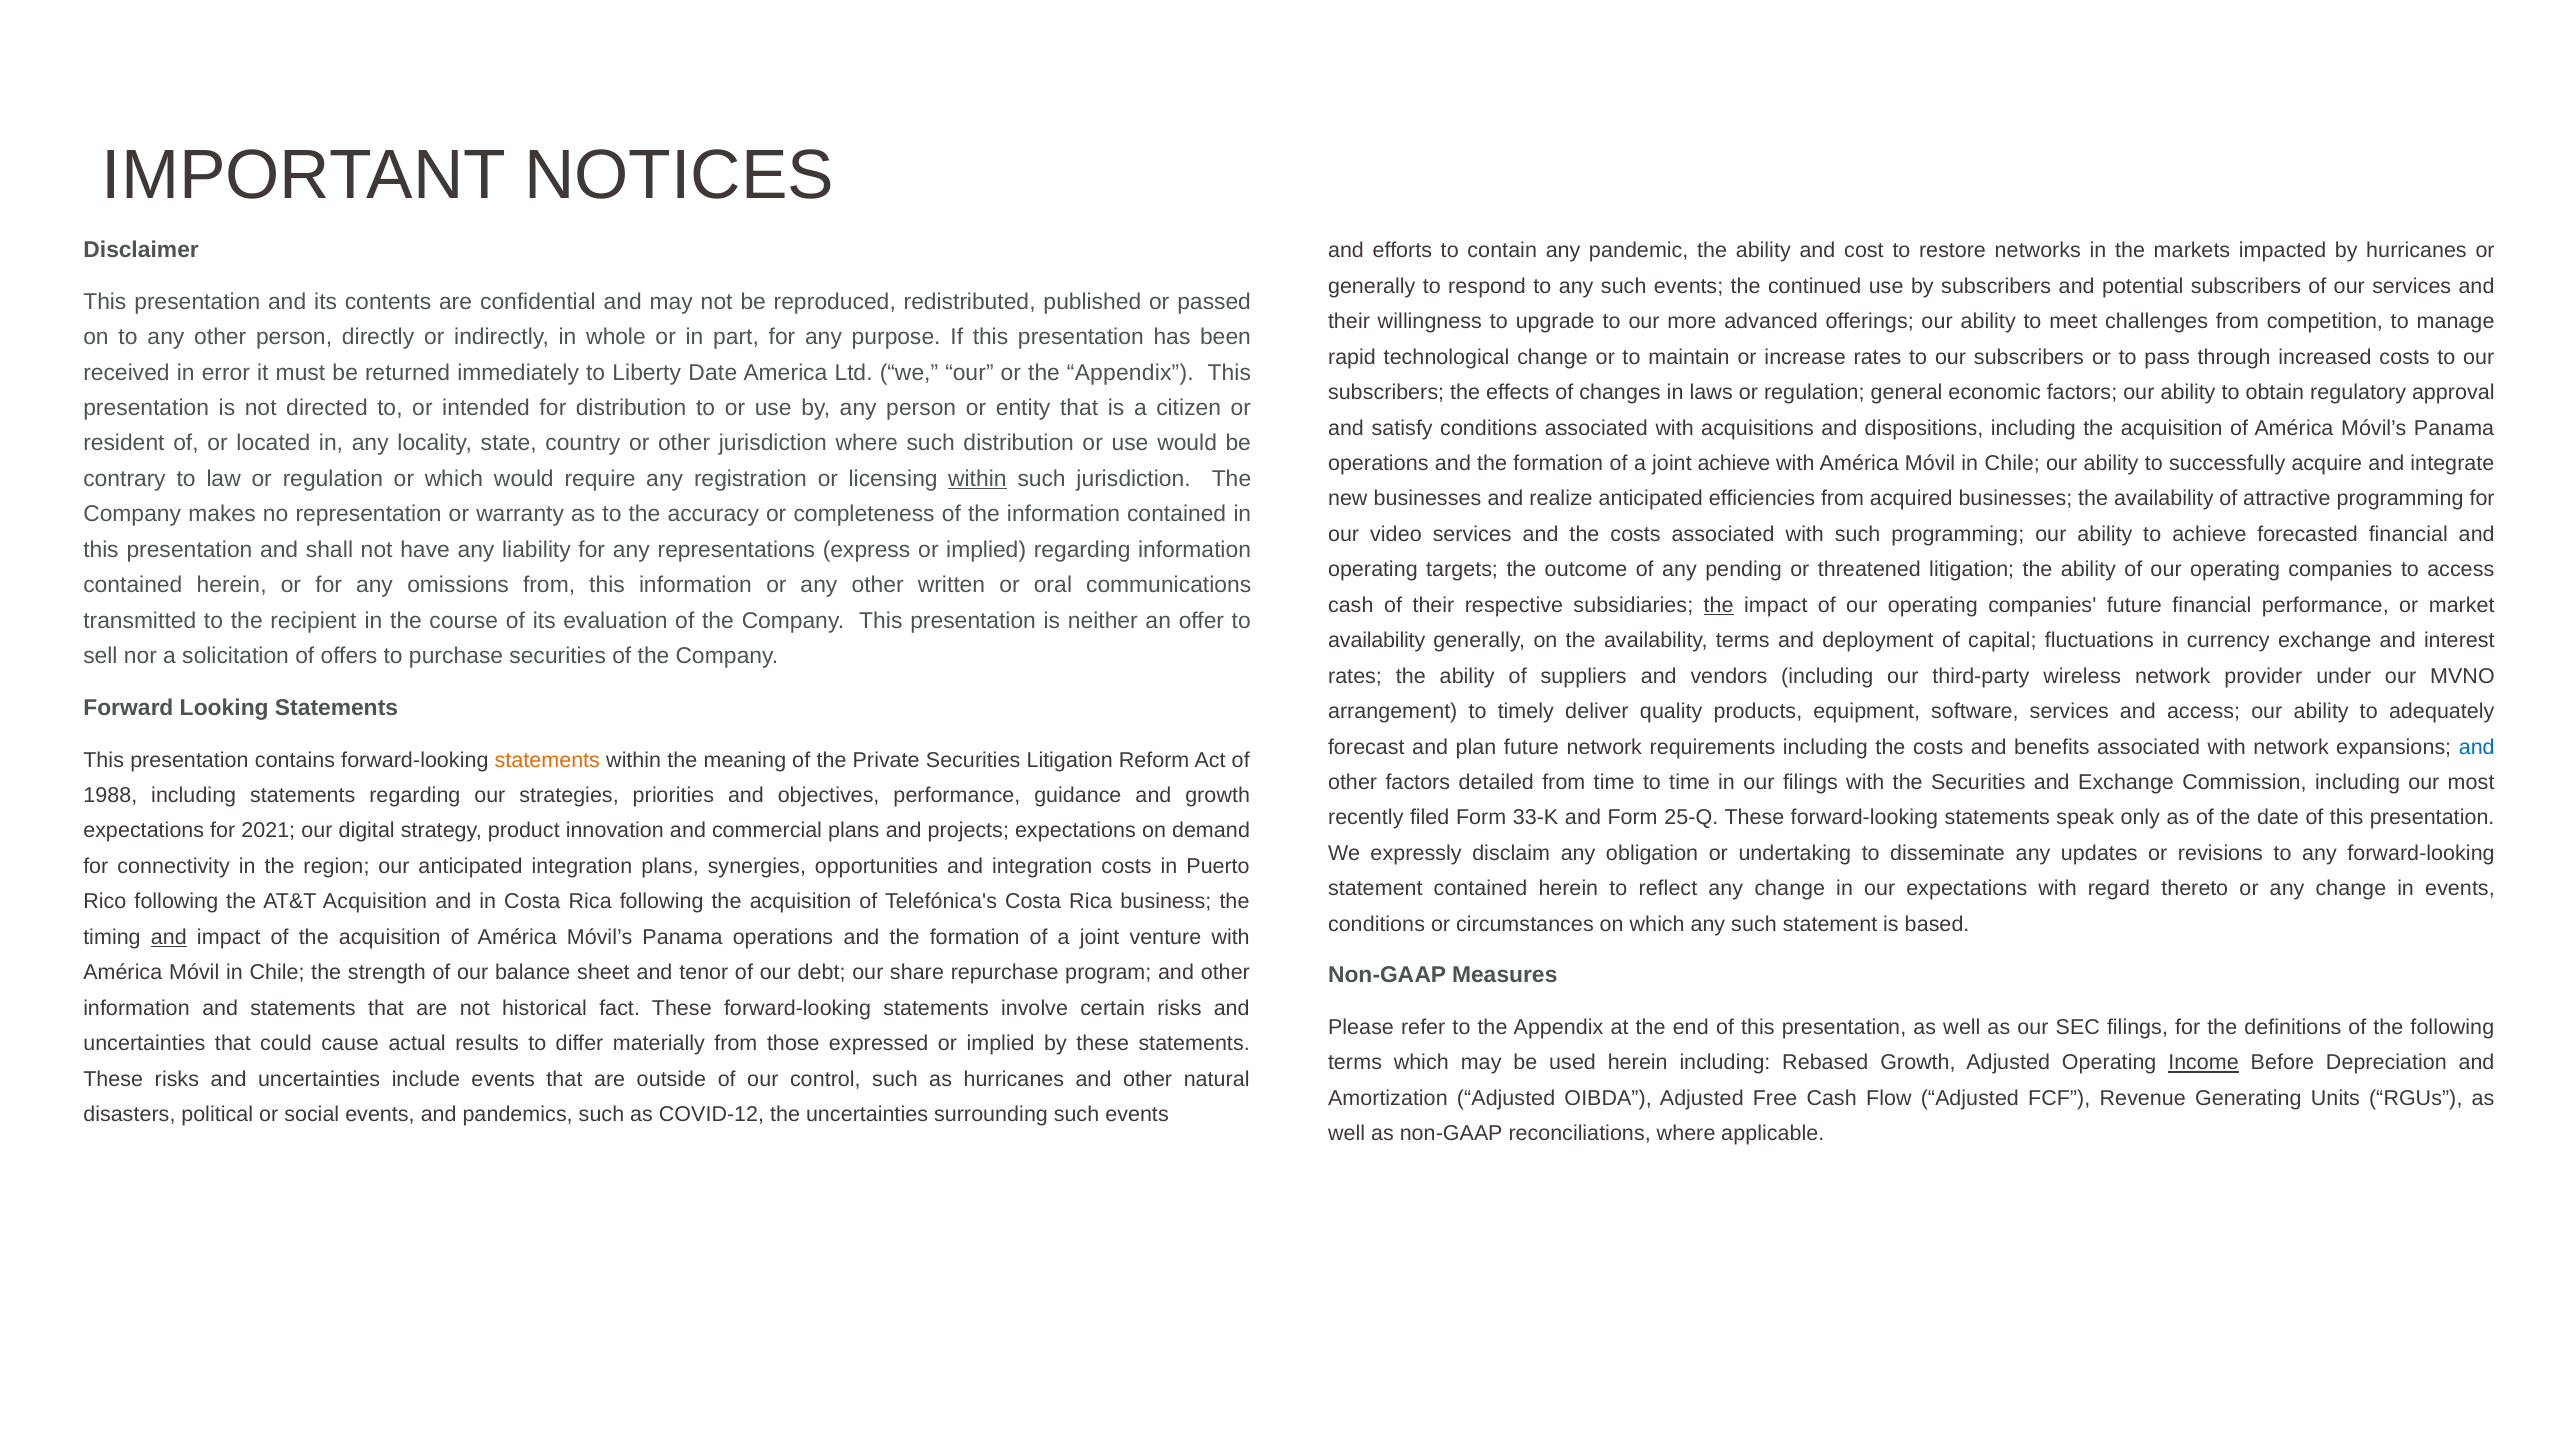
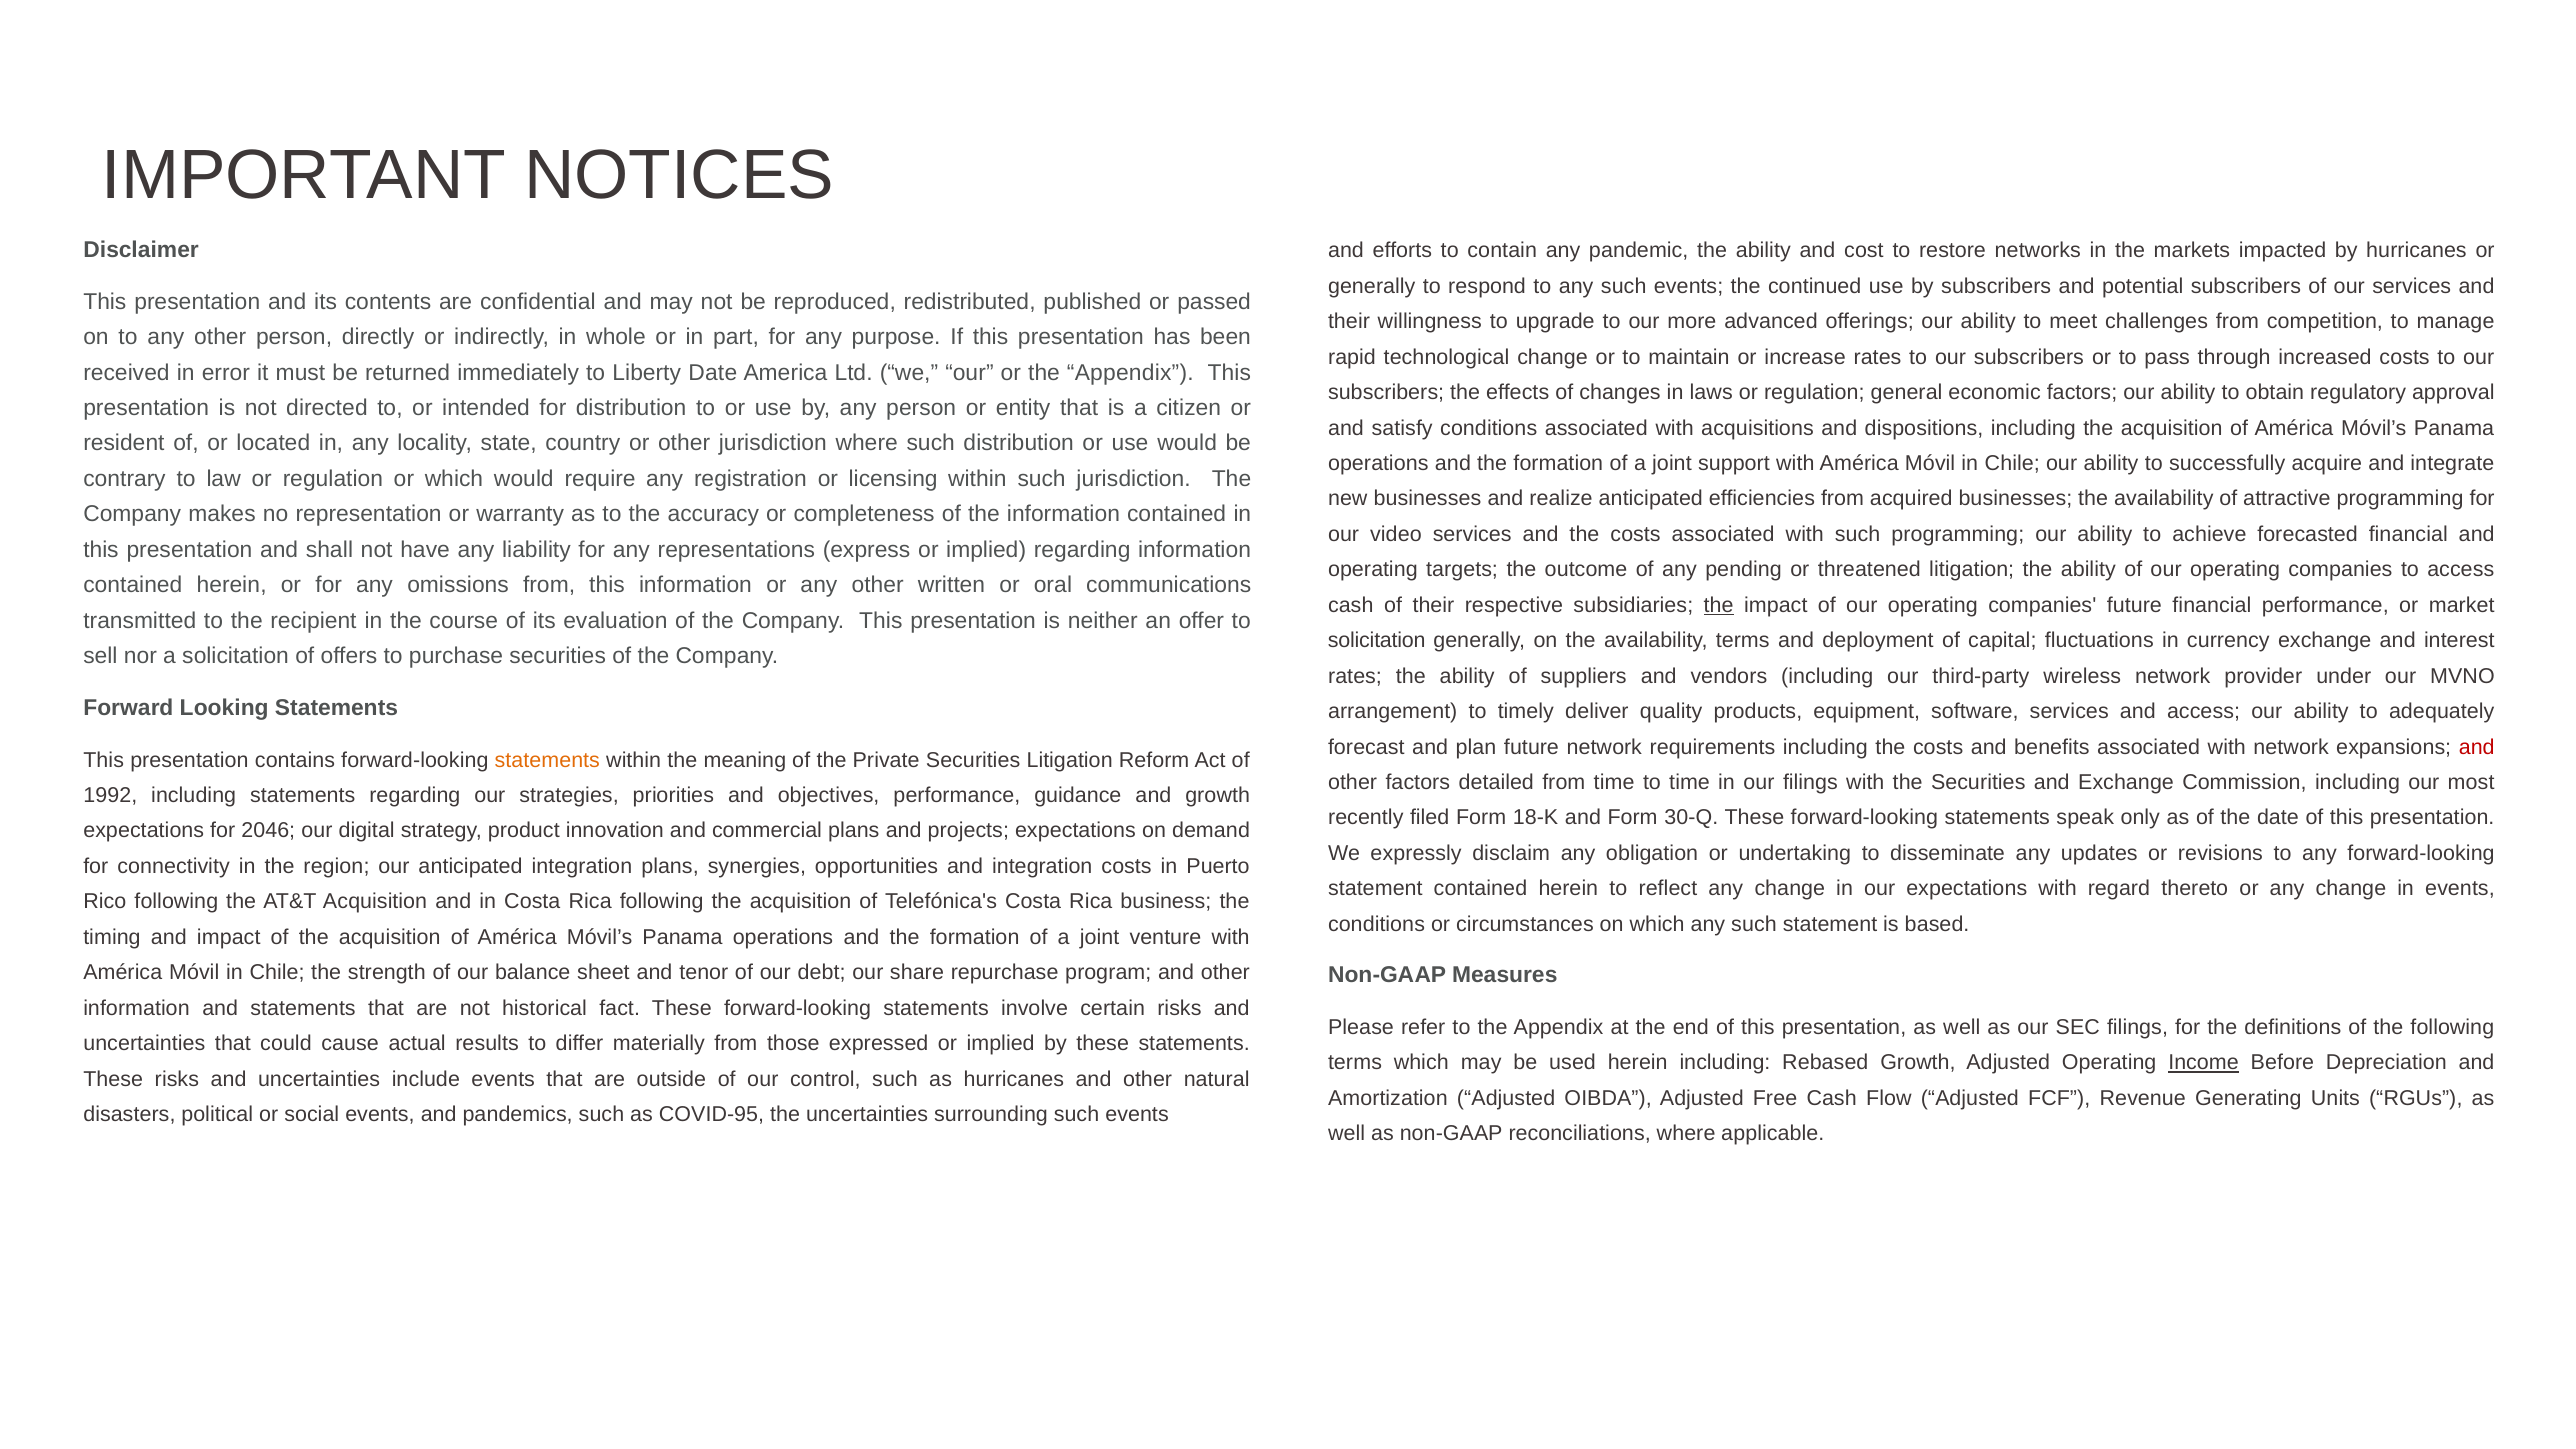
joint achieve: achieve -> support
within at (977, 479) underline: present -> none
availability at (1377, 641): availability -> solicitation
and at (2477, 747) colour: blue -> red
1988: 1988 -> 1992
33-K: 33-K -> 18-K
25-Q: 25-Q -> 30-Q
2021: 2021 -> 2046
and at (169, 937) underline: present -> none
COVID-12: COVID-12 -> COVID-95
